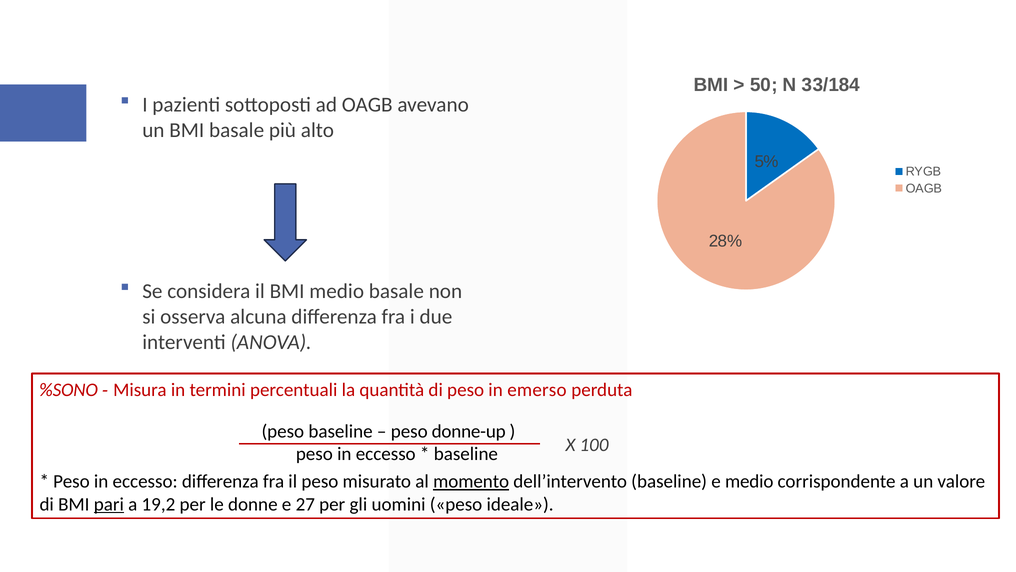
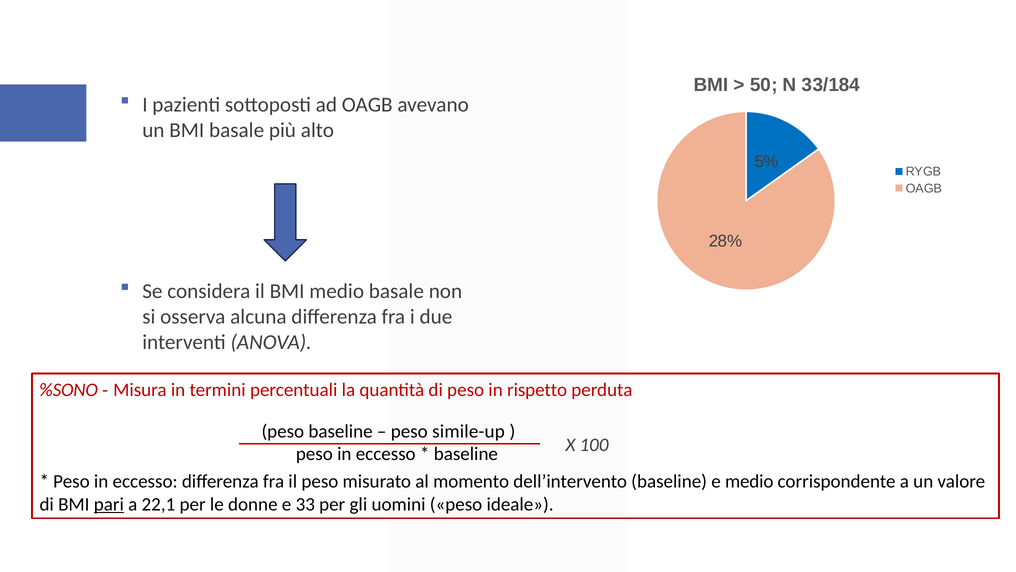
emerso: emerso -> rispetto
donne-up: donne-up -> simile-up
momento underline: present -> none
19,2: 19,2 -> 22,1
27: 27 -> 33
